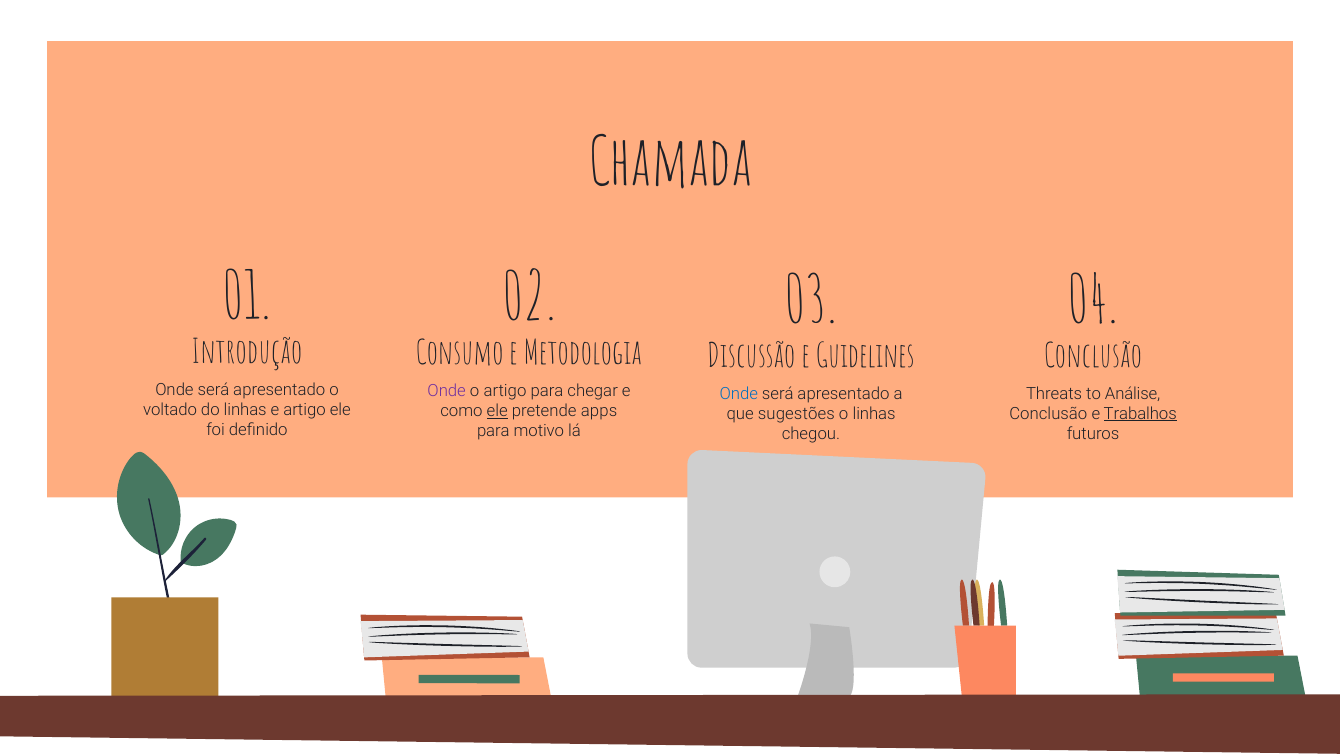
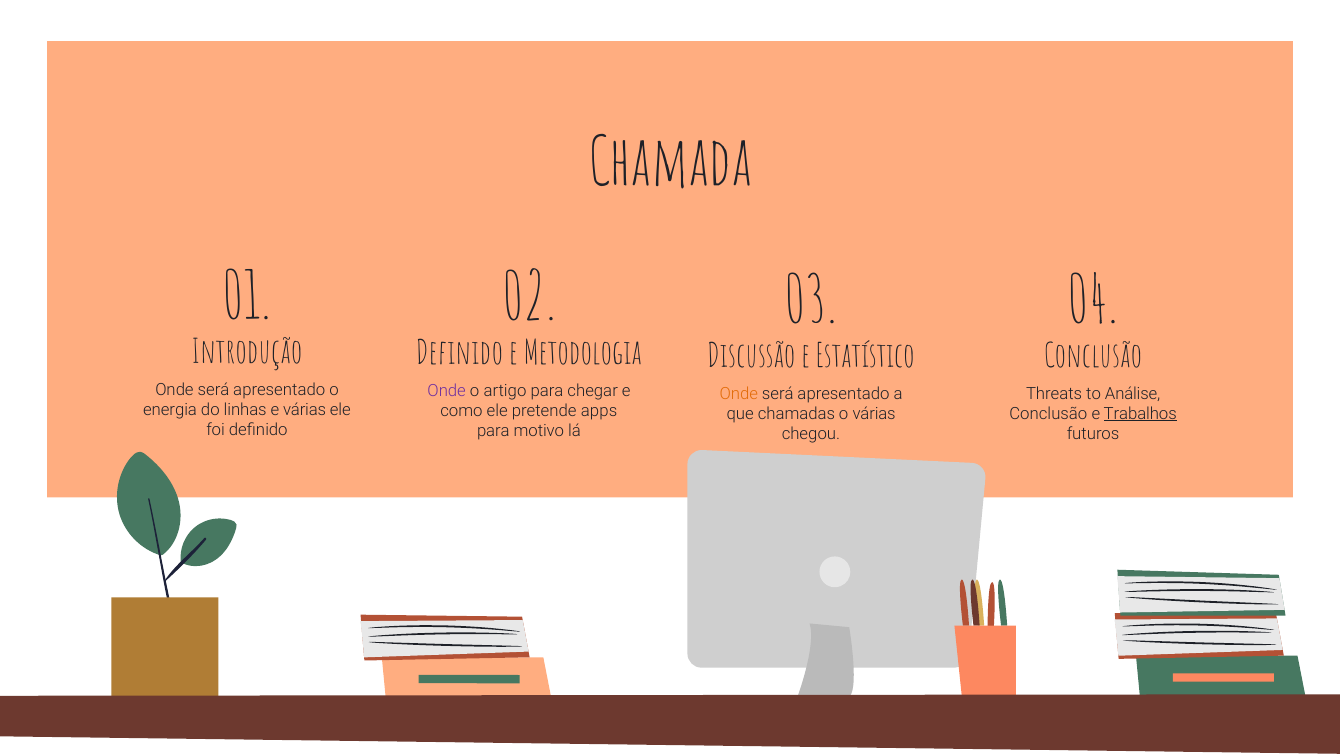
Consumo at (460, 353): Consumo -> Definido
Guidelines: Guidelines -> Estatístico
Onde at (739, 393) colour: blue -> orange
voltado: voltado -> energia
e artigo: artigo -> várias
ele at (497, 411) underline: present -> none
sugestões: sugestões -> chamadas
o linhas: linhas -> várias
